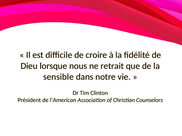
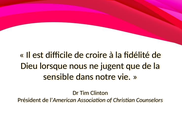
retrait: retrait -> jugent
